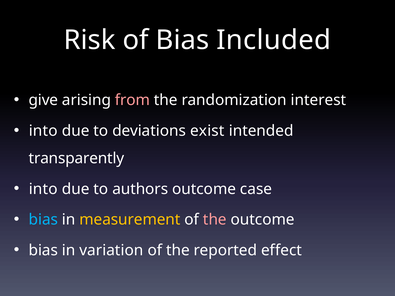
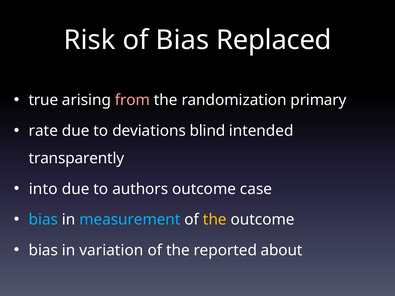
Included: Included -> Replaced
give: give -> true
interest: interest -> primary
into at (43, 131): into -> rate
exist: exist -> blind
measurement colour: yellow -> light blue
the at (215, 220) colour: pink -> yellow
effect: effect -> about
